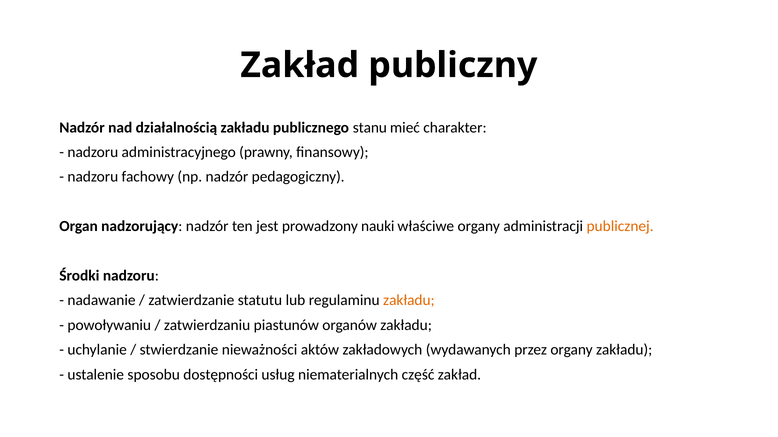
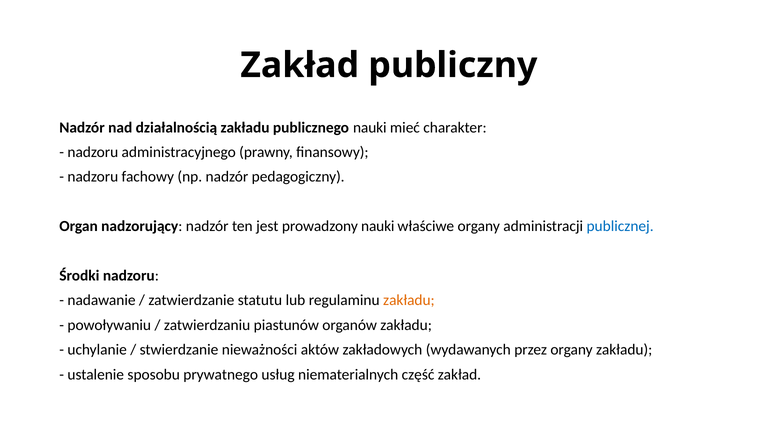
publicznego stanu: stanu -> nauki
publicznej colour: orange -> blue
dostępności: dostępności -> prywatnego
